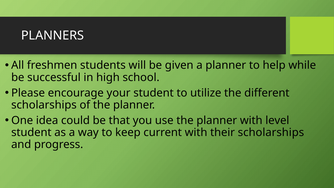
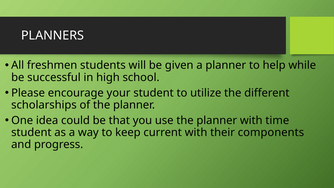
level: level -> time
their scholarships: scholarships -> components
